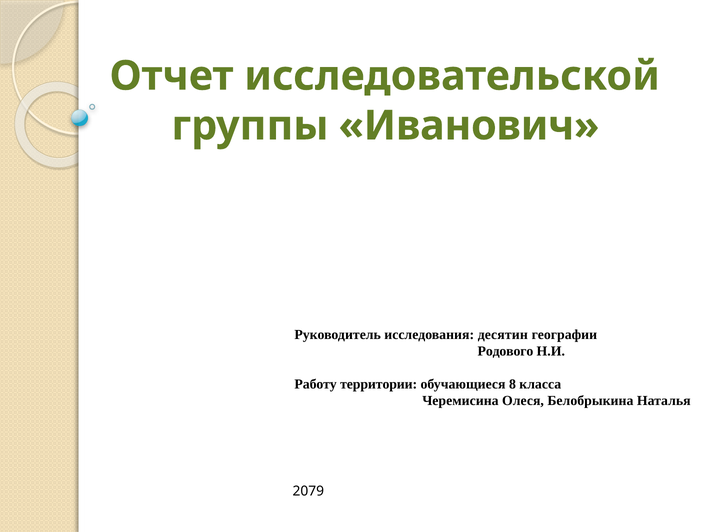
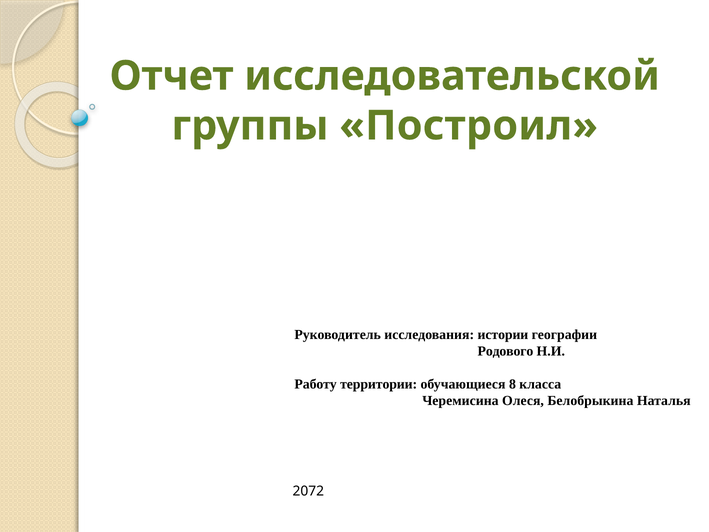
Иванович: Иванович -> Построил
десятин: десятин -> истории
2079: 2079 -> 2072
